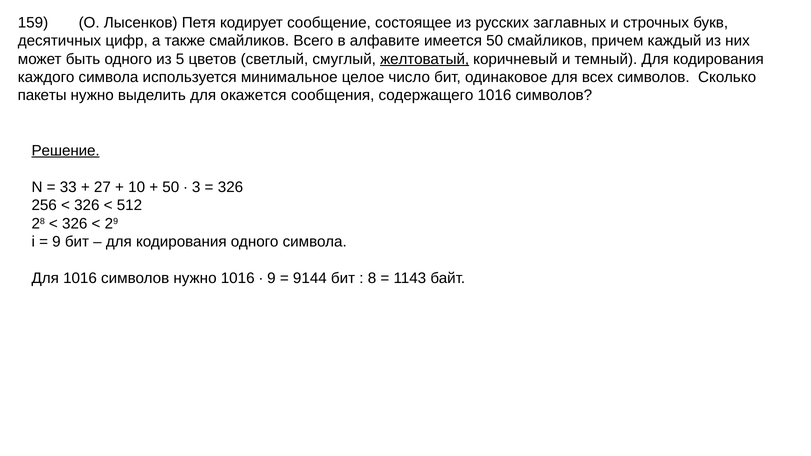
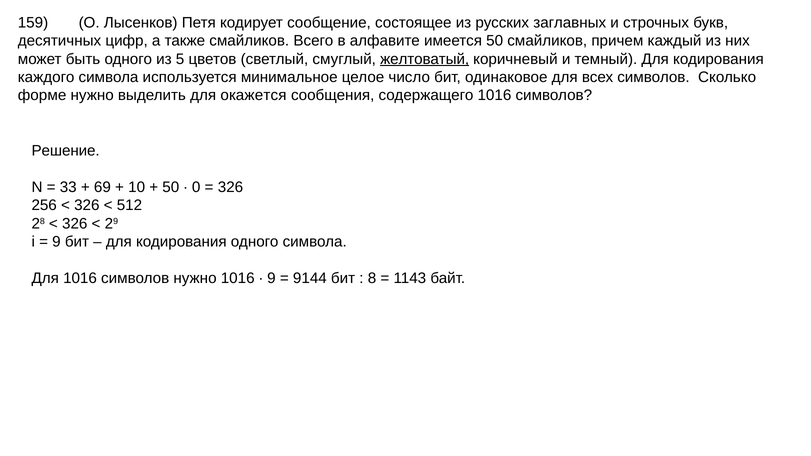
пакеты: пакеты -> форме
Решение underline: present -> none
27: 27 -> 69
3: 3 -> 0
